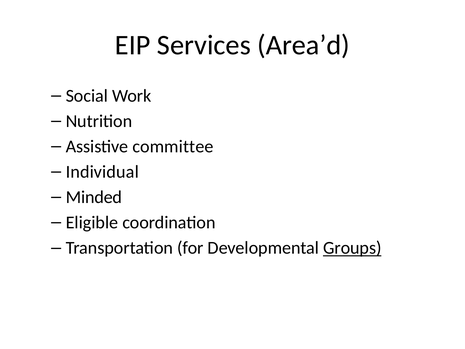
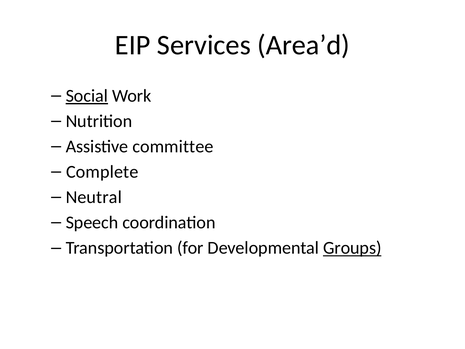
Social underline: none -> present
Individual: Individual -> Complete
Minded: Minded -> Neutral
Eligible: Eligible -> Speech
